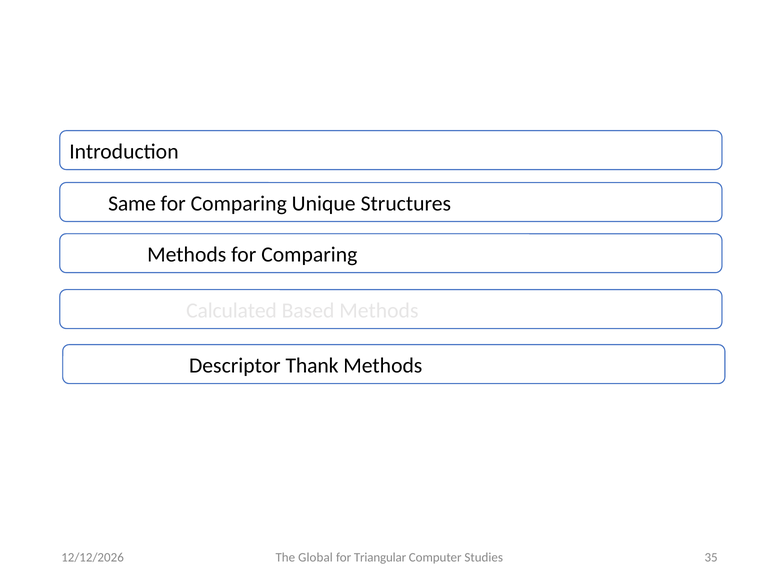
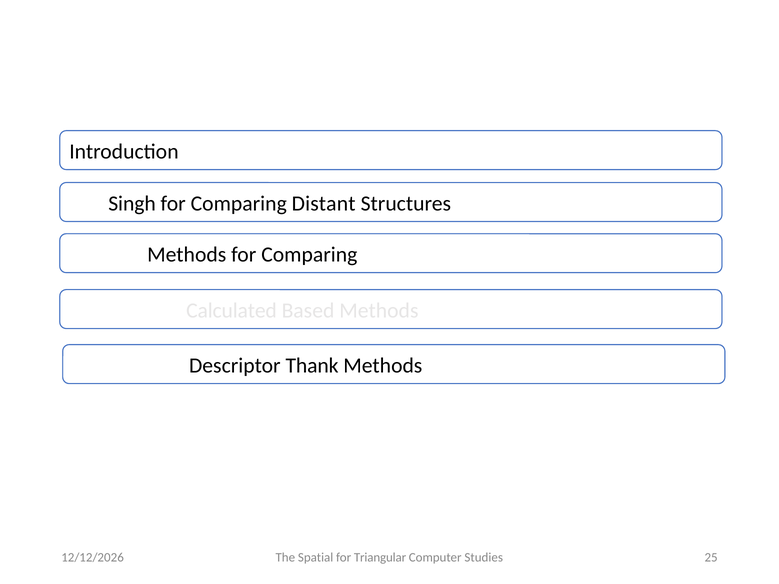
Same: Same -> Singh
Unique: Unique -> Distant
Global: Global -> Spatial
35: 35 -> 25
